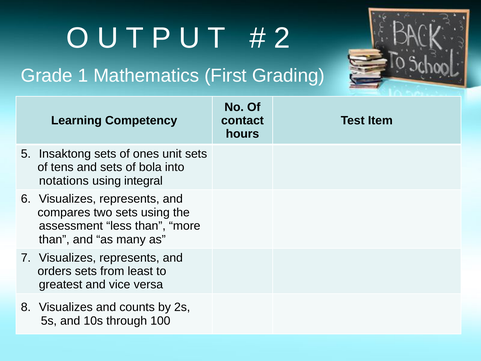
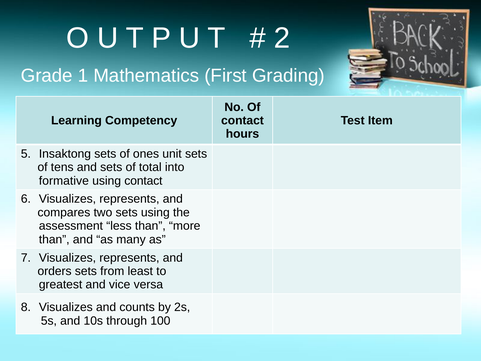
bola: bola -> total
notations: notations -> formative
using integral: integral -> contact
